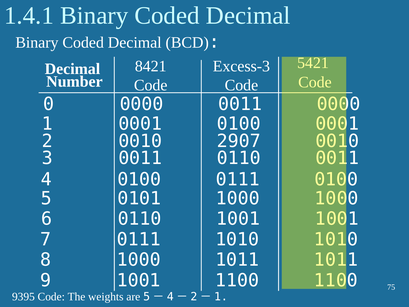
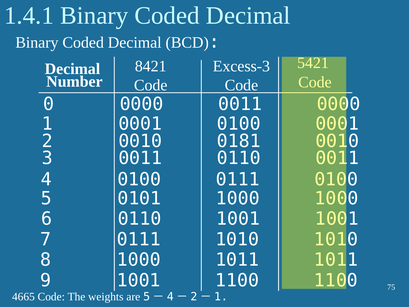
2907: 2907 -> 0181
9395: 9395 -> 4665
